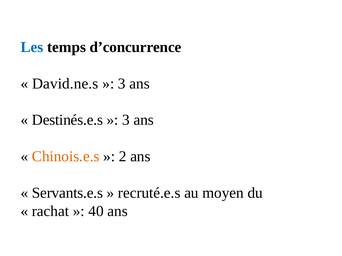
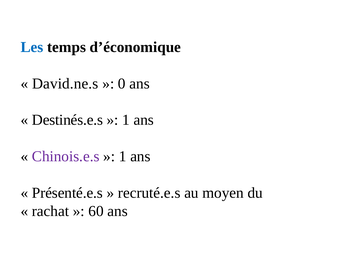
d’concurrence: d’concurrence -> d’économique
3 at (122, 84): 3 -> 0
3 at (126, 120): 3 -> 1
Chinois.e.s colour: orange -> purple
2 at (123, 157): 2 -> 1
Servants.e.s: Servants.e.s -> Présenté.e.s
40: 40 -> 60
